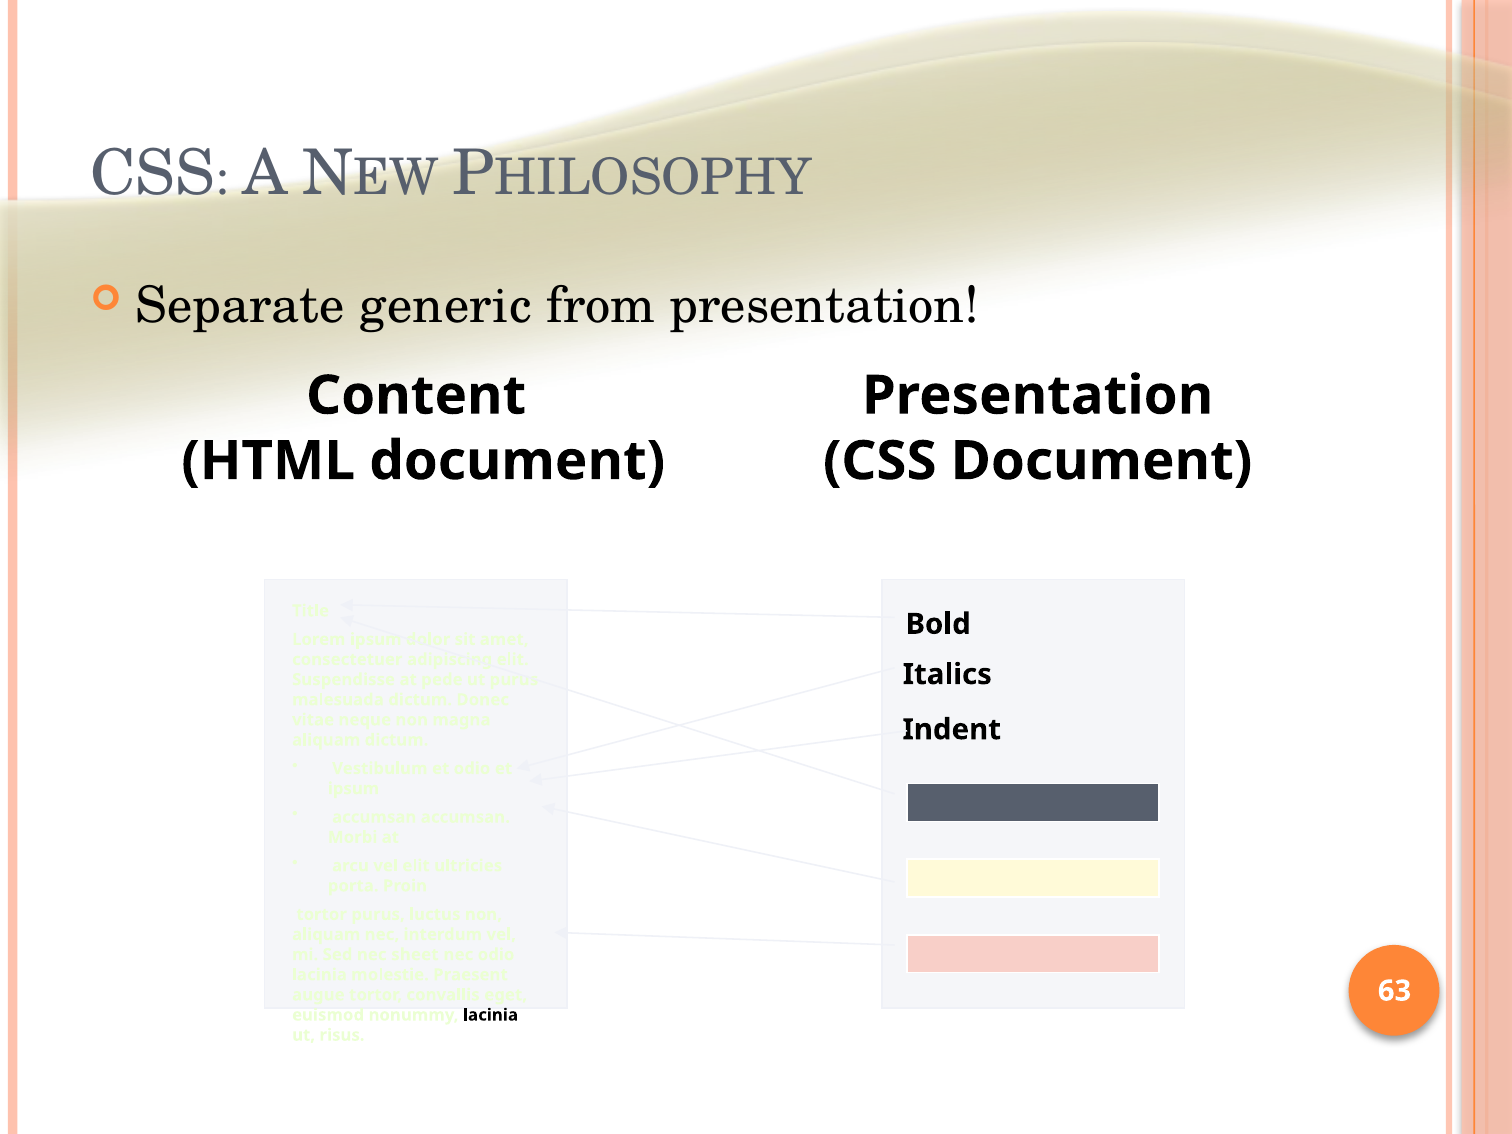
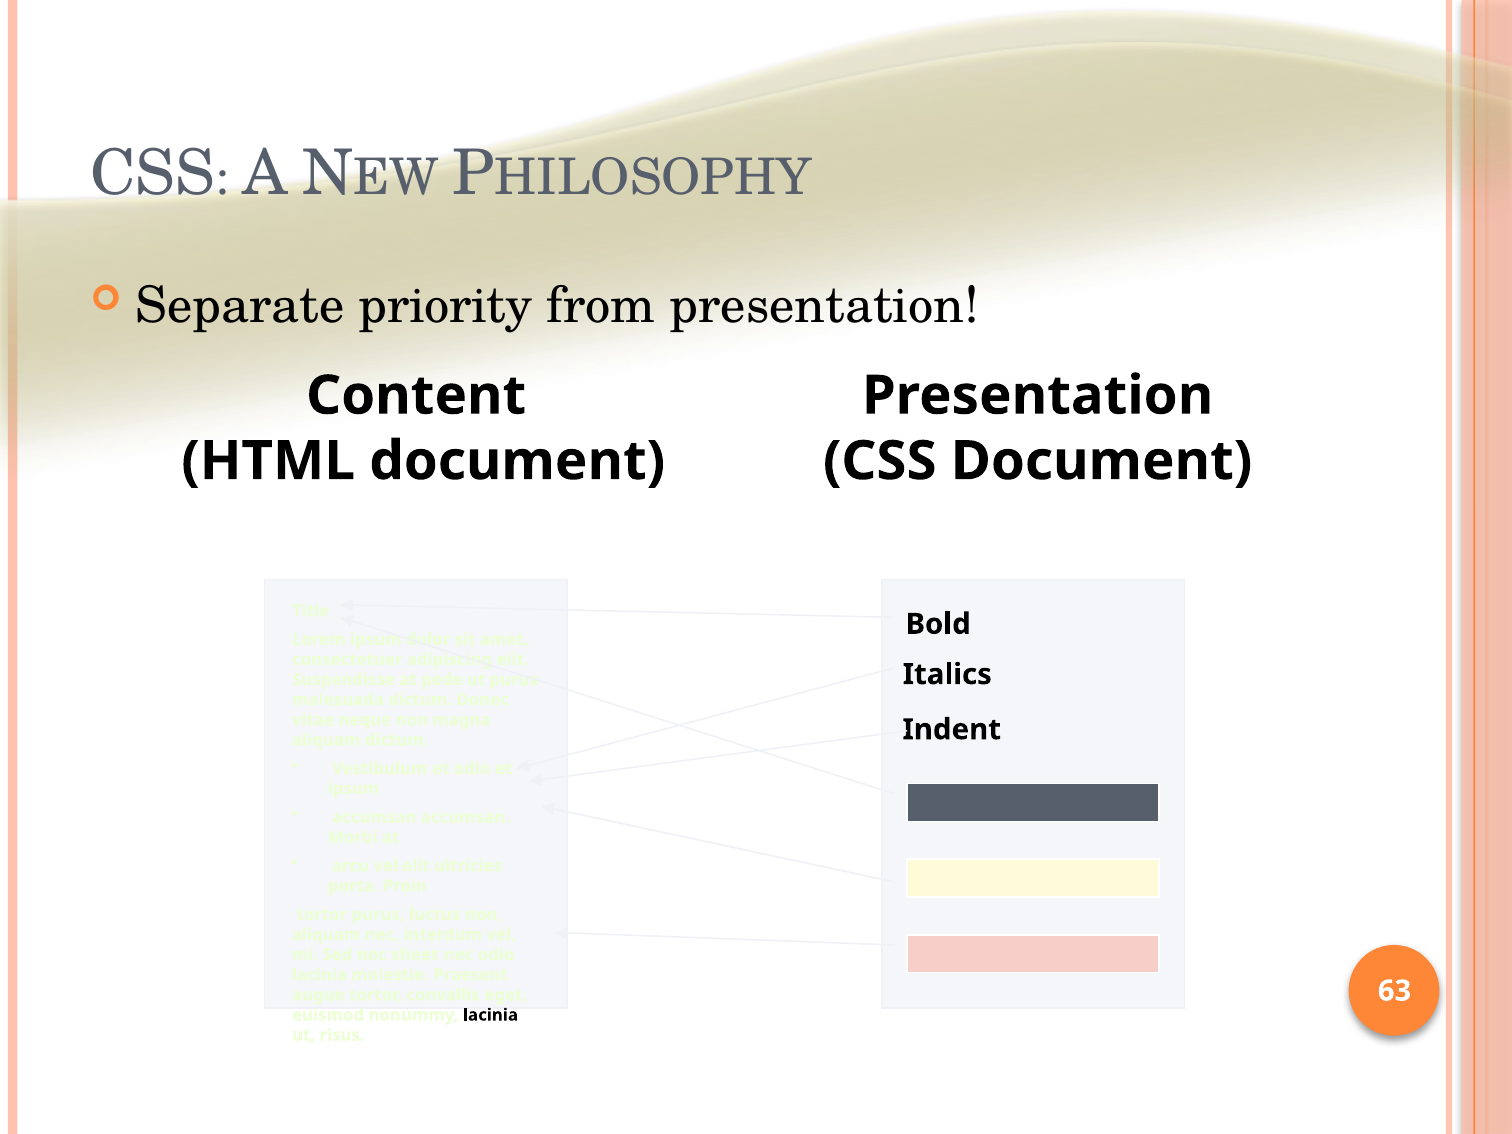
generic: generic -> priority
